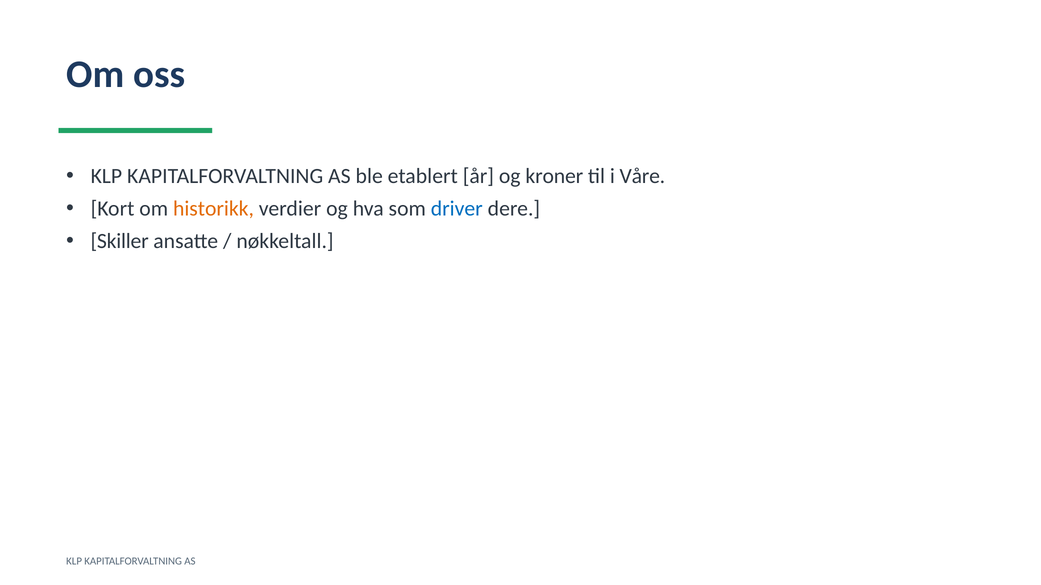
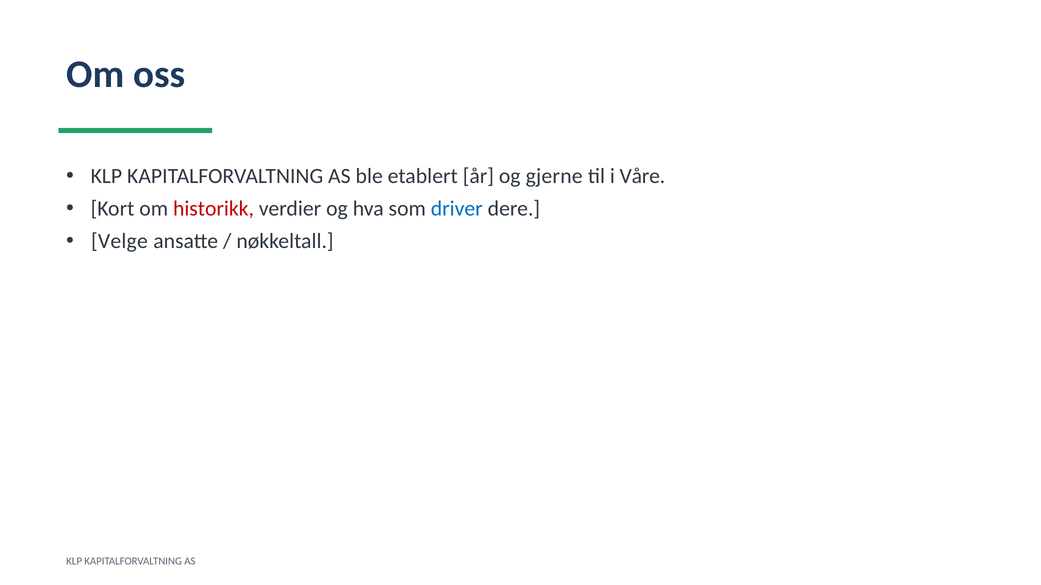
kroner: kroner -> gjerne
historikk colour: orange -> red
Skiller: Skiller -> Velge
